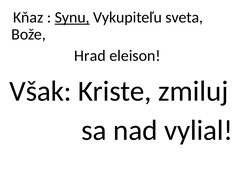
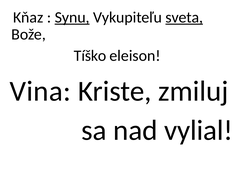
sveta underline: none -> present
Hrad: Hrad -> Tíško
Však: Však -> Vina
